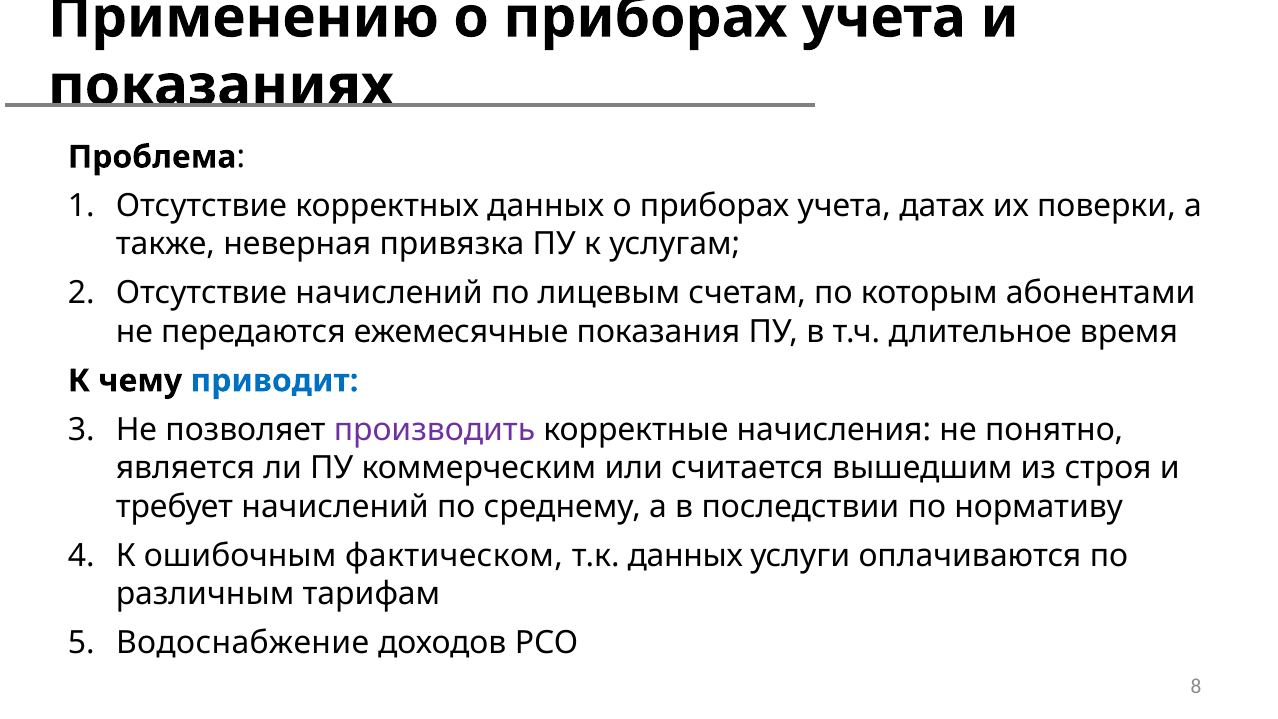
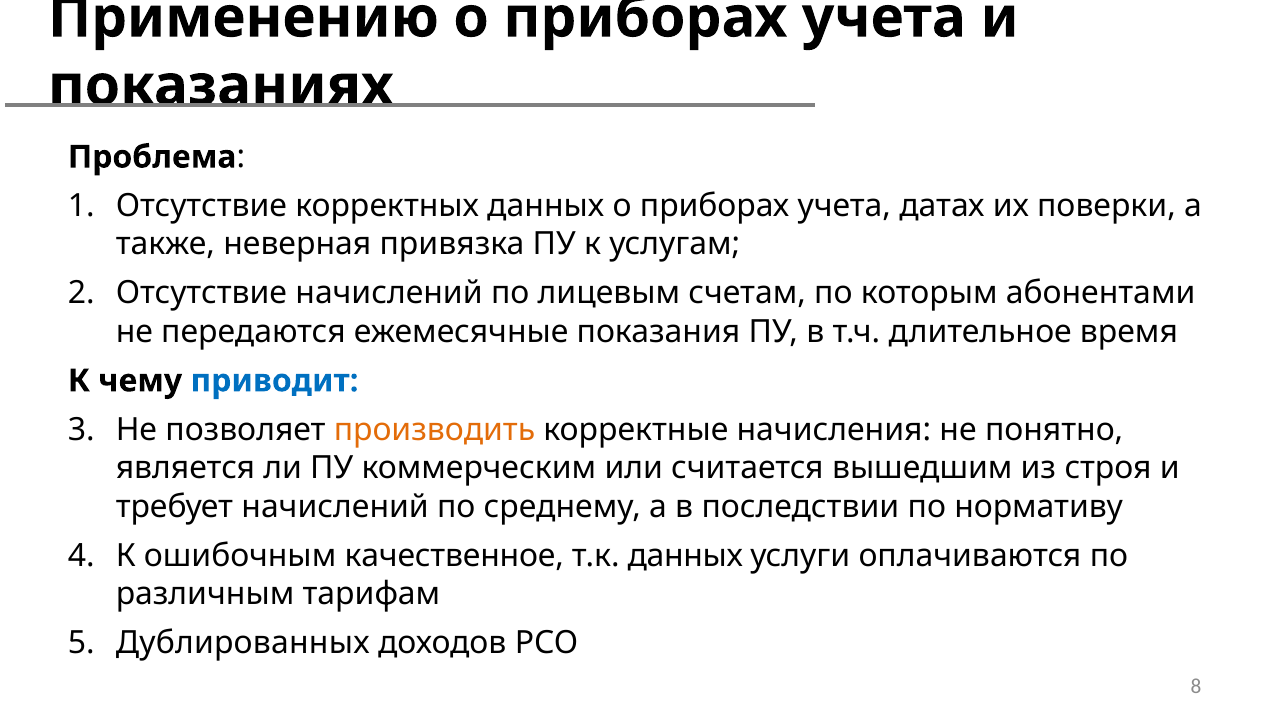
производить colour: purple -> orange
фактическом: фактическом -> качественное
Водоснабжение: Водоснабжение -> Дублированных
